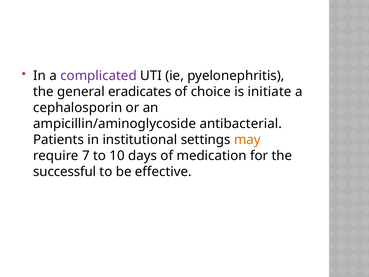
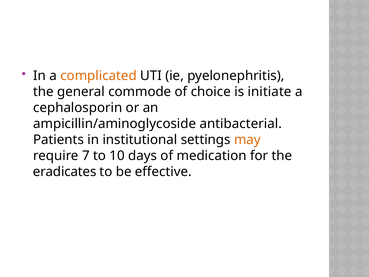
complicated colour: purple -> orange
eradicates: eradicates -> commode
successful: successful -> eradicates
